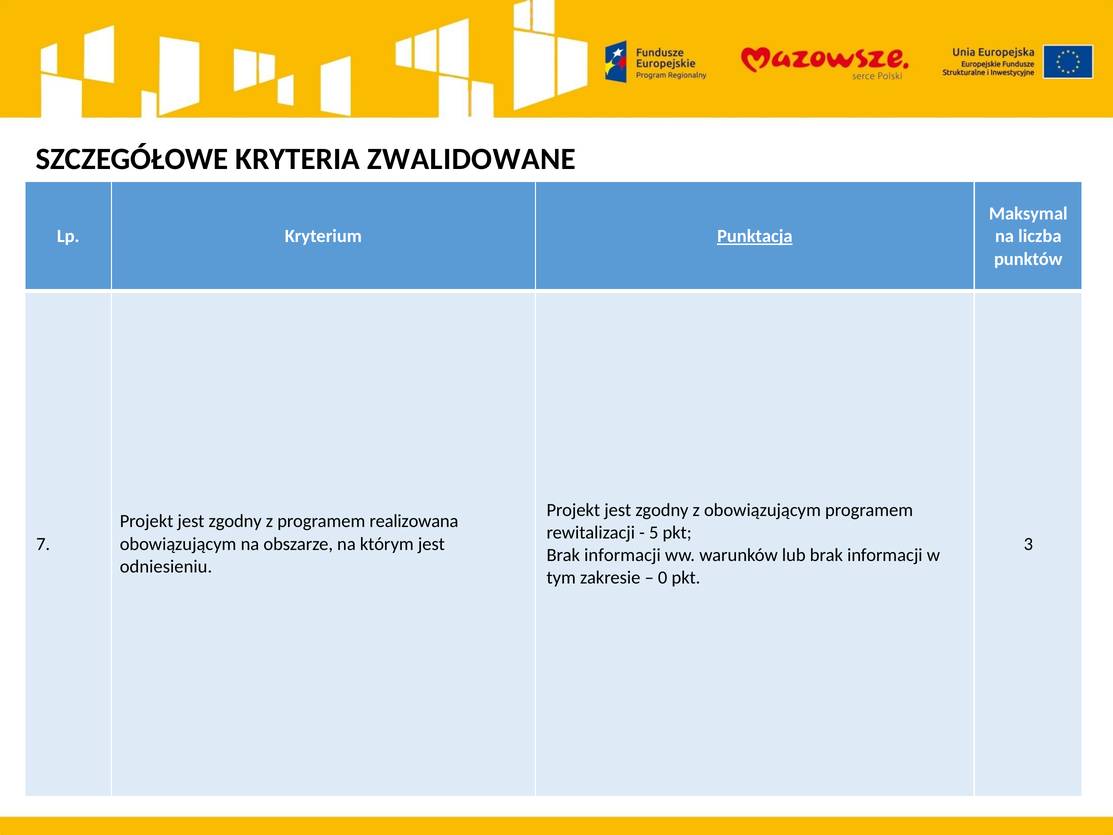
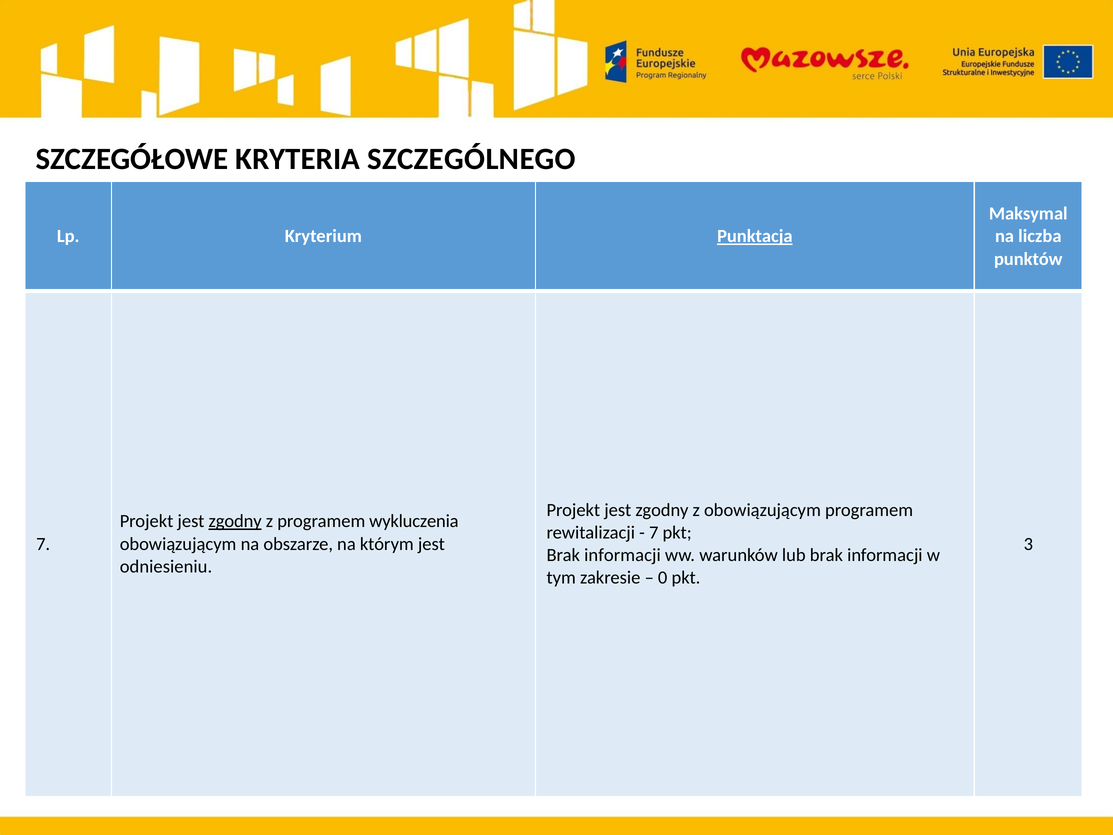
ZWALIDOWANE: ZWALIDOWANE -> SZCZEGÓLNEGO
zgodny at (235, 521) underline: none -> present
realizowana: realizowana -> wykluczenia
5 at (654, 532): 5 -> 7
